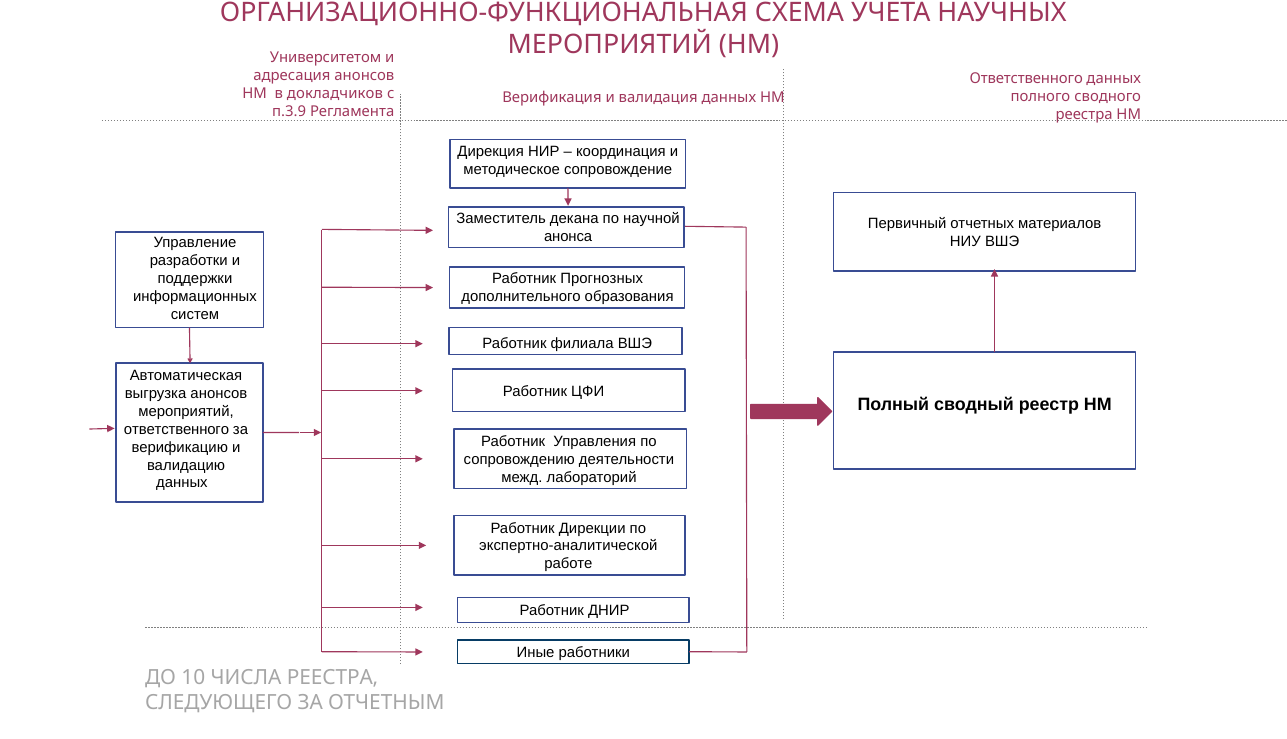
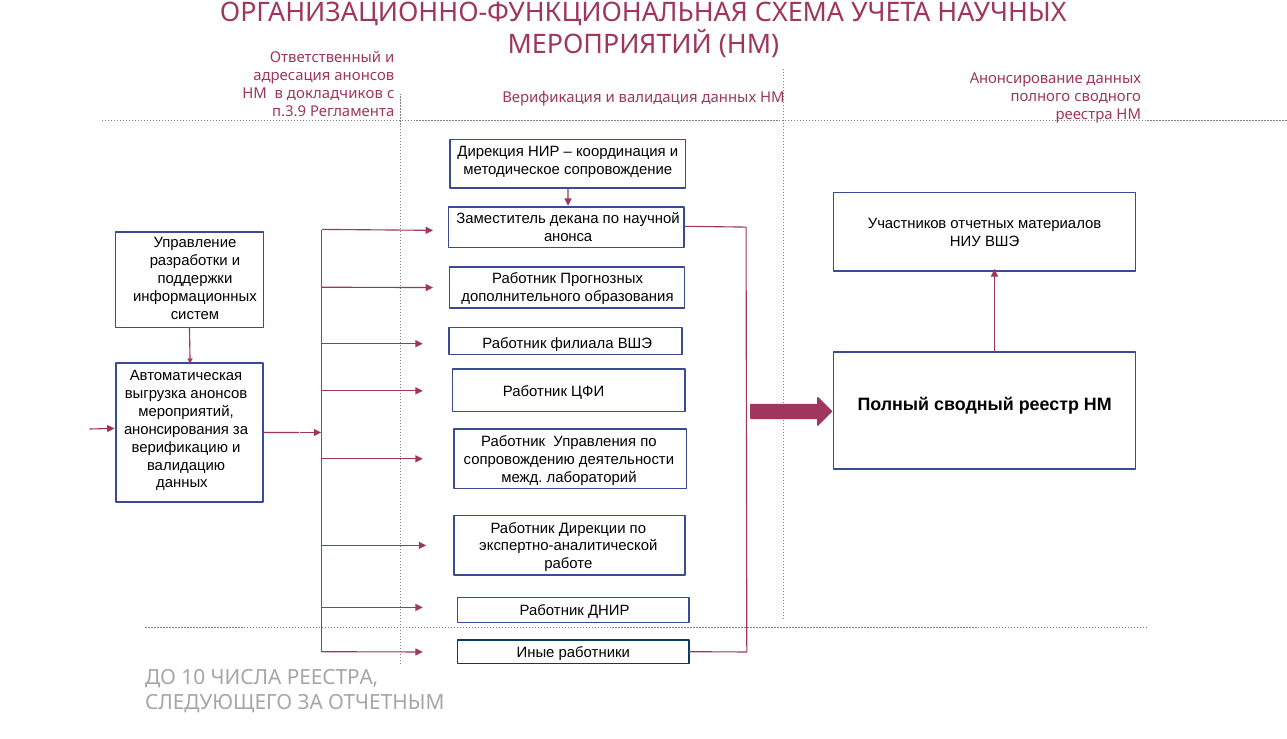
Университетом: Университетом -> Ответственный
Ответственного at (1026, 79): Ответственного -> Анонсирование
Первичный: Первичный -> Участников
ответственного at (176, 429): ответственного -> анонсирования
